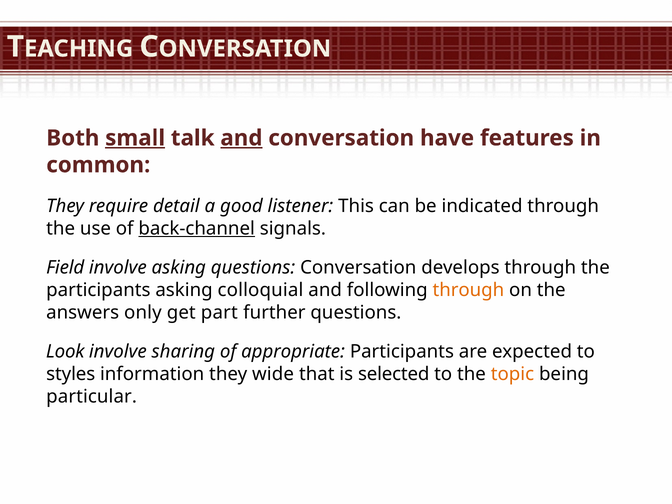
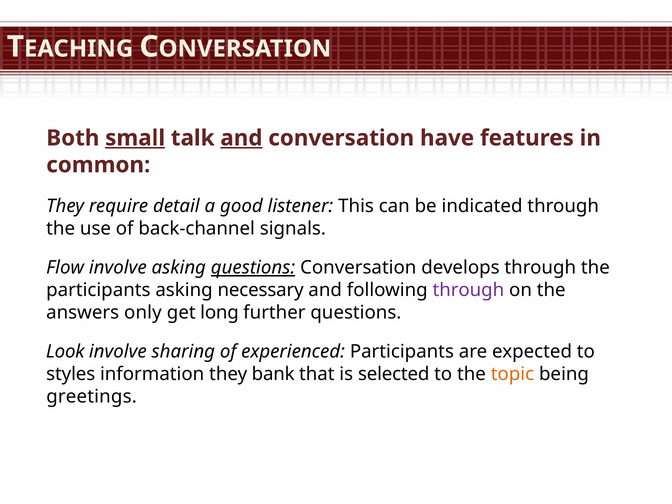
back-channel underline: present -> none
Field: Field -> Flow
questions at (253, 268) underline: none -> present
colloquial: colloquial -> necessary
through at (468, 290) colour: orange -> purple
part: part -> long
appropriate: appropriate -> experienced
wide: wide -> bank
particular: particular -> greetings
